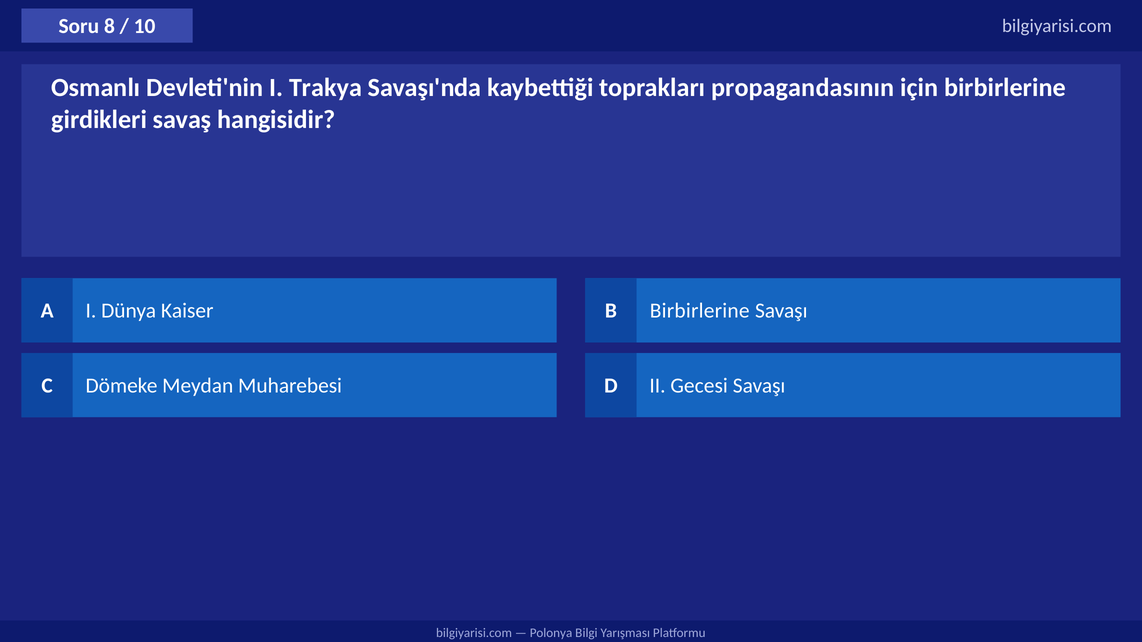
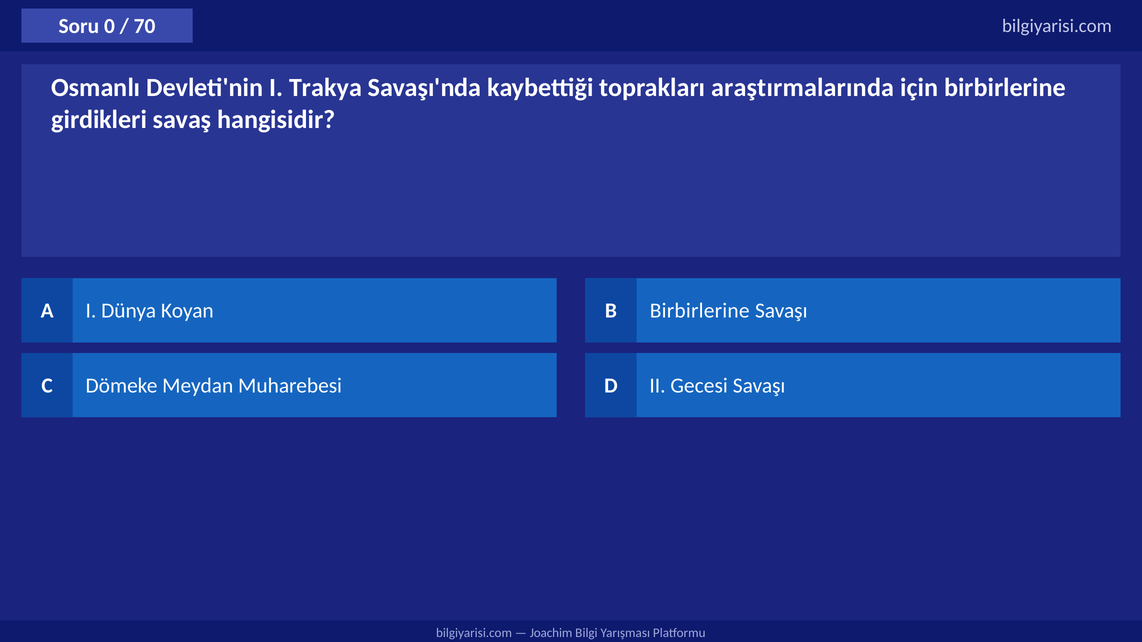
8: 8 -> 0
10: 10 -> 70
propagandasının: propagandasının -> araştırmalarında
Kaiser: Kaiser -> Koyan
Polonya: Polonya -> Joachim
